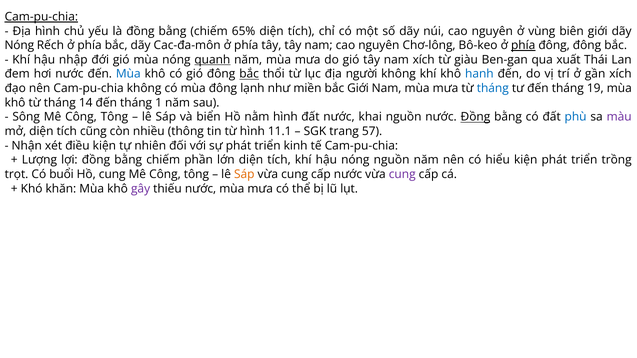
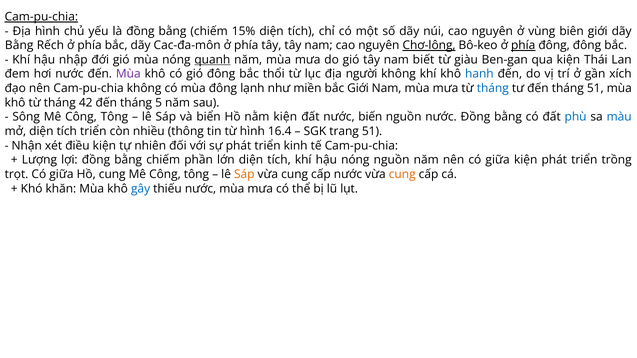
65%: 65% -> 15%
Nóng at (19, 45): Nóng -> Bằng
Chơ-lông underline: none -> present
nam xích: xích -> biết
qua xuất: xuất -> kiện
Mùa at (128, 74) colour: blue -> purple
bắc at (249, 74) underline: present -> none
tháng 19: 19 -> 51
14: 14 -> 42
1: 1 -> 5
nằm hình: hình -> kiện
khai: khai -> biến
Đồng at (475, 117) underline: present -> none
màu colour: purple -> blue
tích cũng: cũng -> triển
11.1: 11.1 -> 16.4
trang 57: 57 -> 51
nên có hiểu: hiểu -> giữa
trọt Có buổi: buổi -> giữa
cung at (402, 174) colour: purple -> orange
gây colour: purple -> blue
